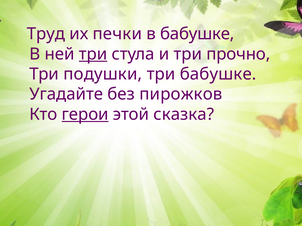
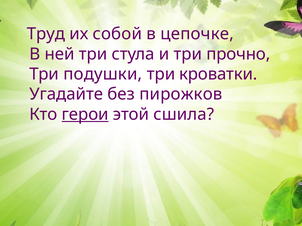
печки: печки -> собой
в бабушке: бабушке -> цепочке
три at (93, 54) underline: present -> none
три бабушке: бабушке -> кроватки
сказка: сказка -> сшила
